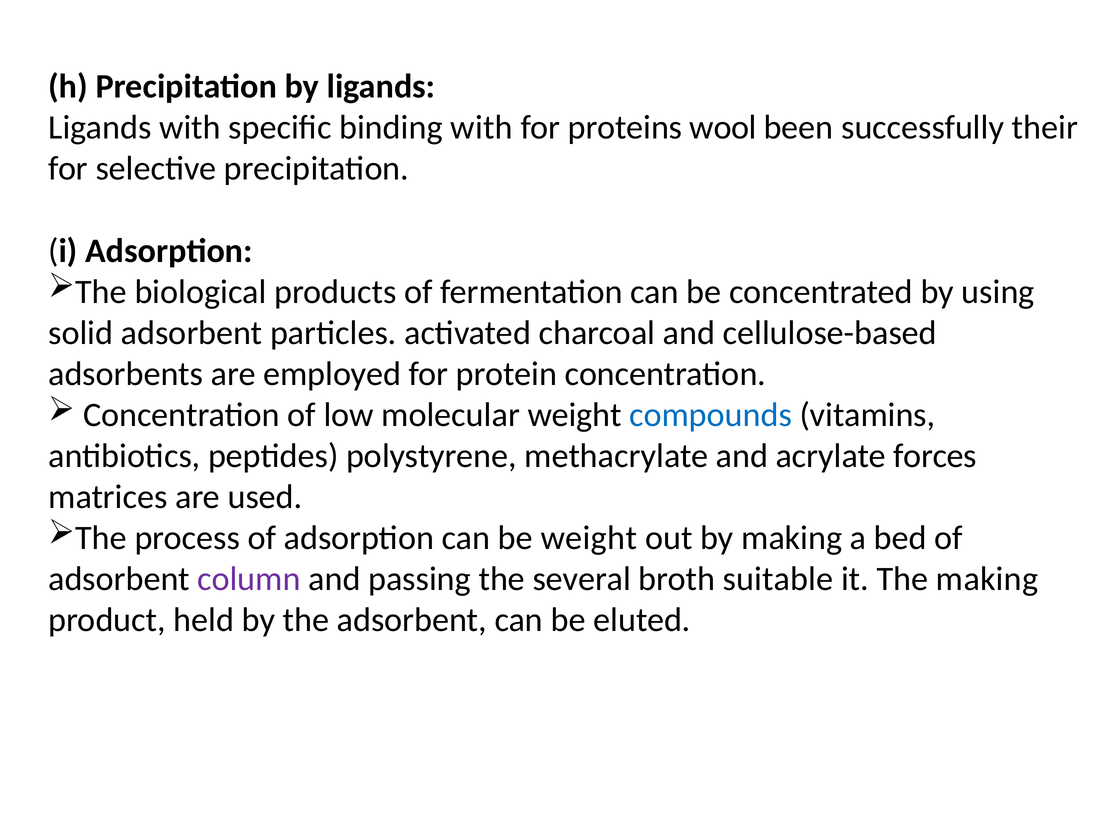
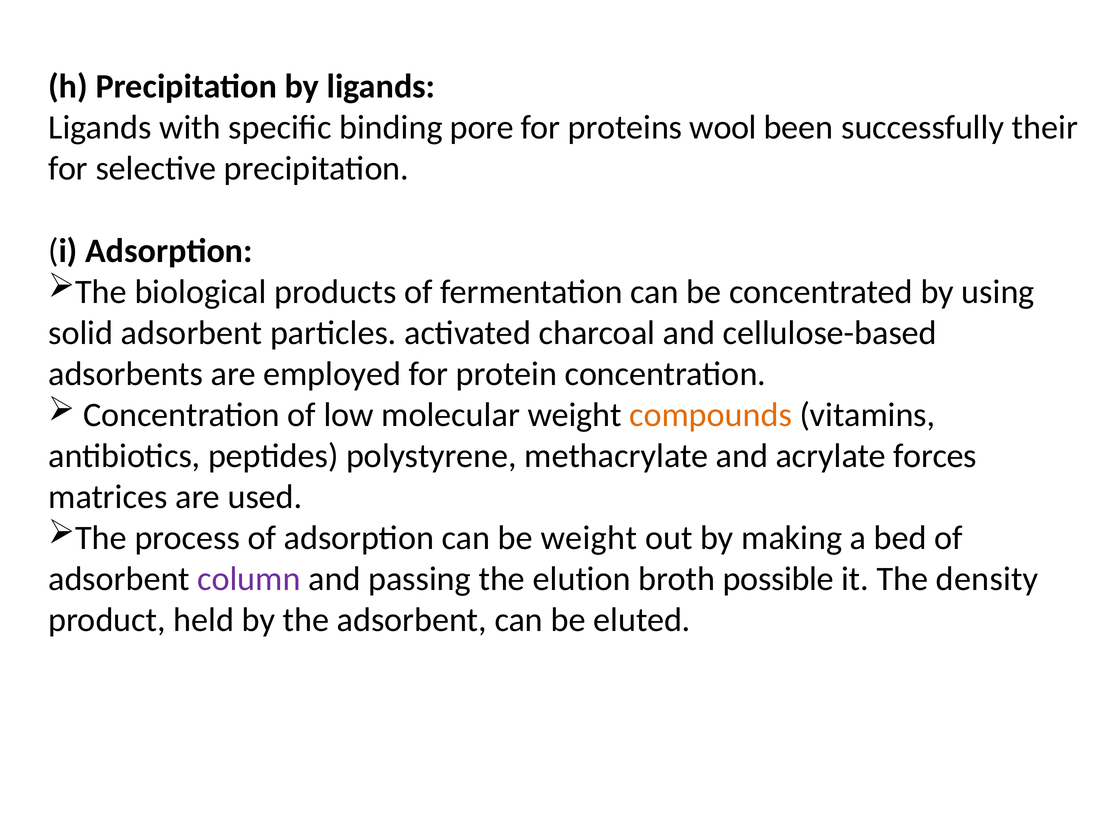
binding with: with -> pore
compounds colour: blue -> orange
several: several -> elution
suitable: suitable -> possible
The making: making -> density
